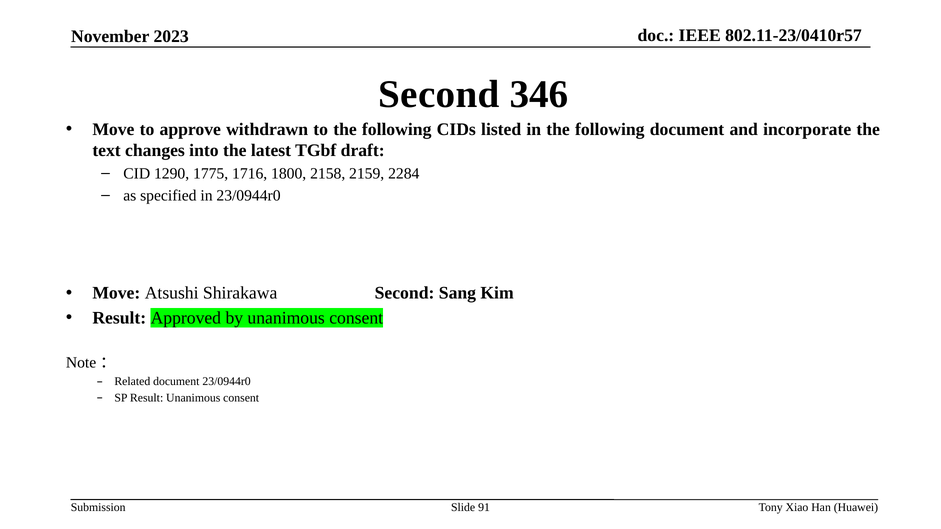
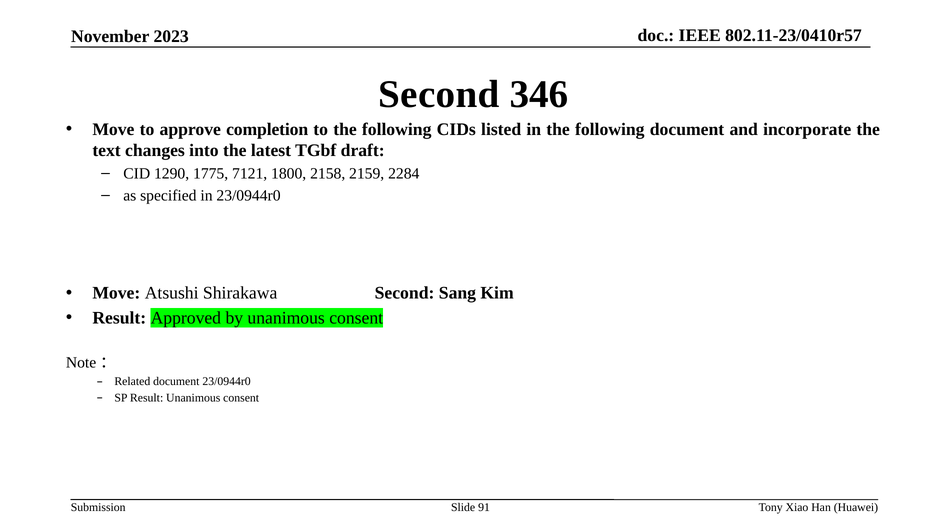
withdrawn: withdrawn -> completion
1716: 1716 -> 7121
